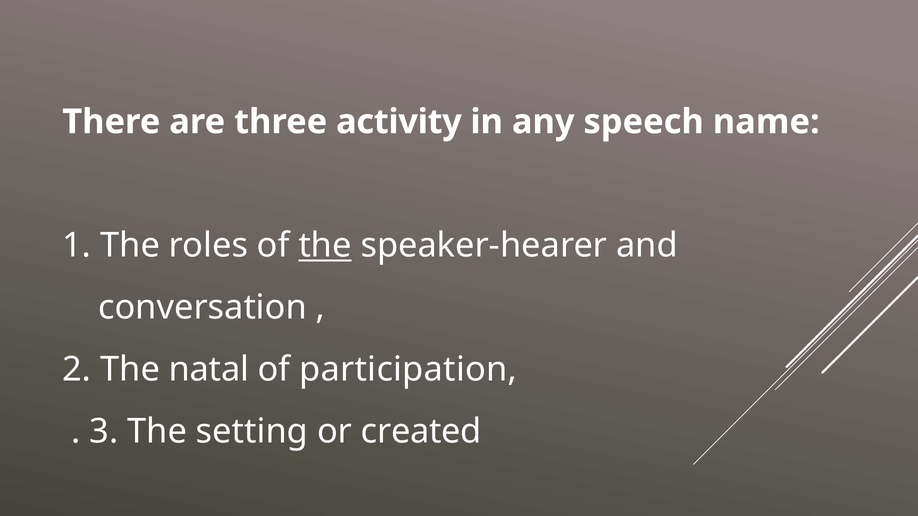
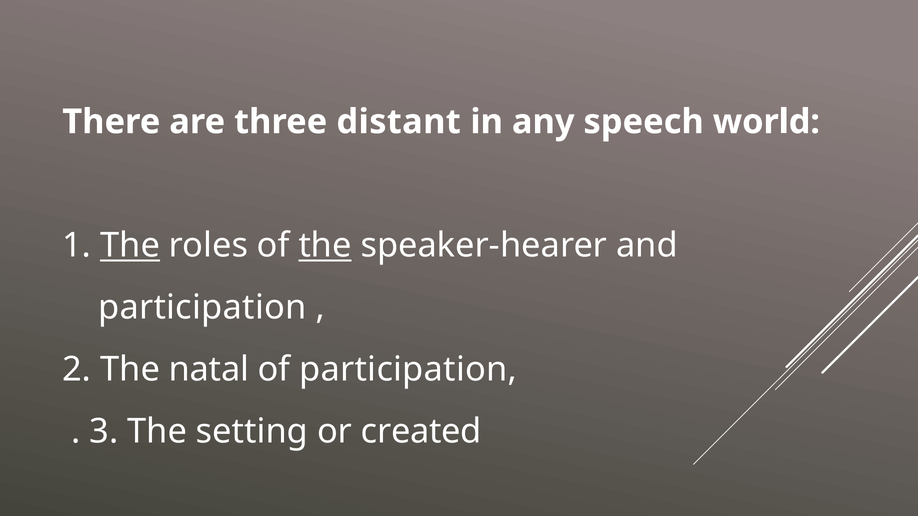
activity: activity -> distant
name: name -> world
The at (130, 246) underline: none -> present
conversation at (203, 308): conversation -> participation
